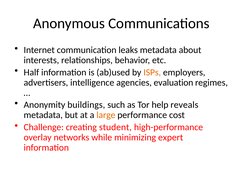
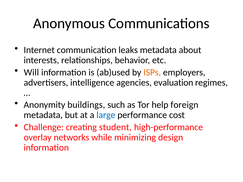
Half: Half -> Will
reveals: reveals -> foreign
large colour: orange -> blue
expert: expert -> design
